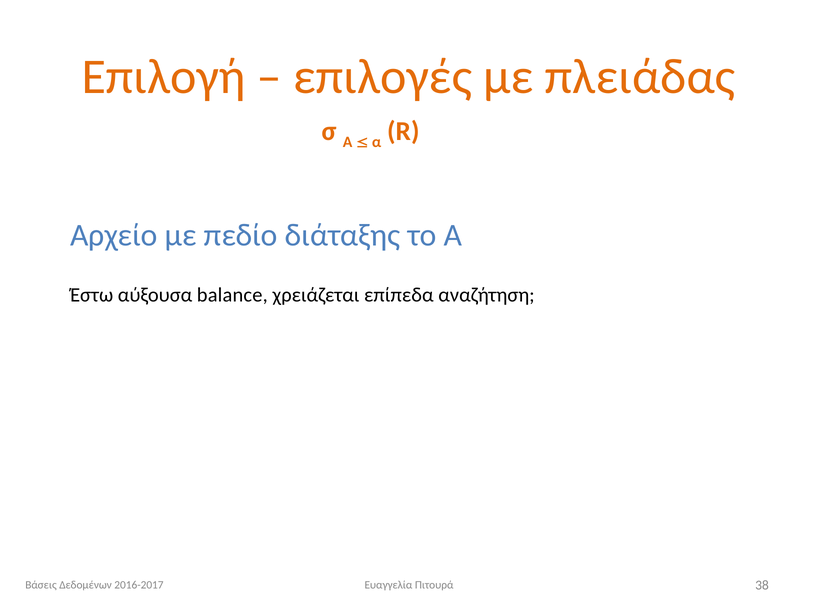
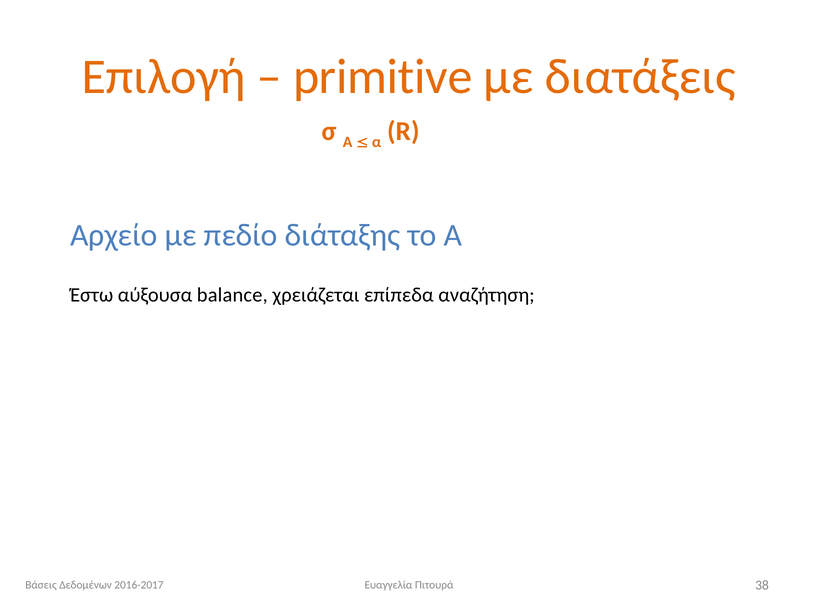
επιλογές: επιλογές -> primitive
πλειάδας: πλειάδας -> διατάξεις
